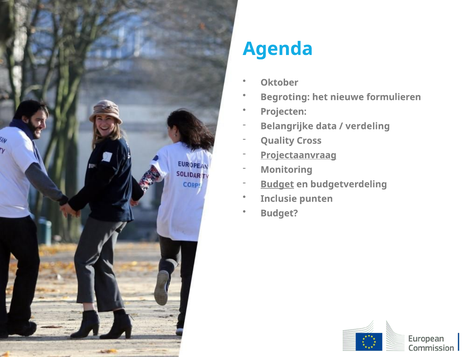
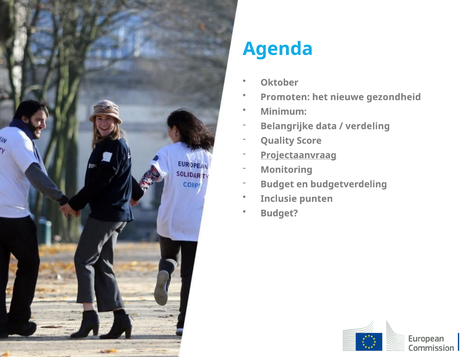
Begroting: Begroting -> Promoten
formulieren: formulieren -> gezondheid
Projecten: Projecten -> Minimum
Cross: Cross -> Score
Budget at (277, 184) underline: present -> none
